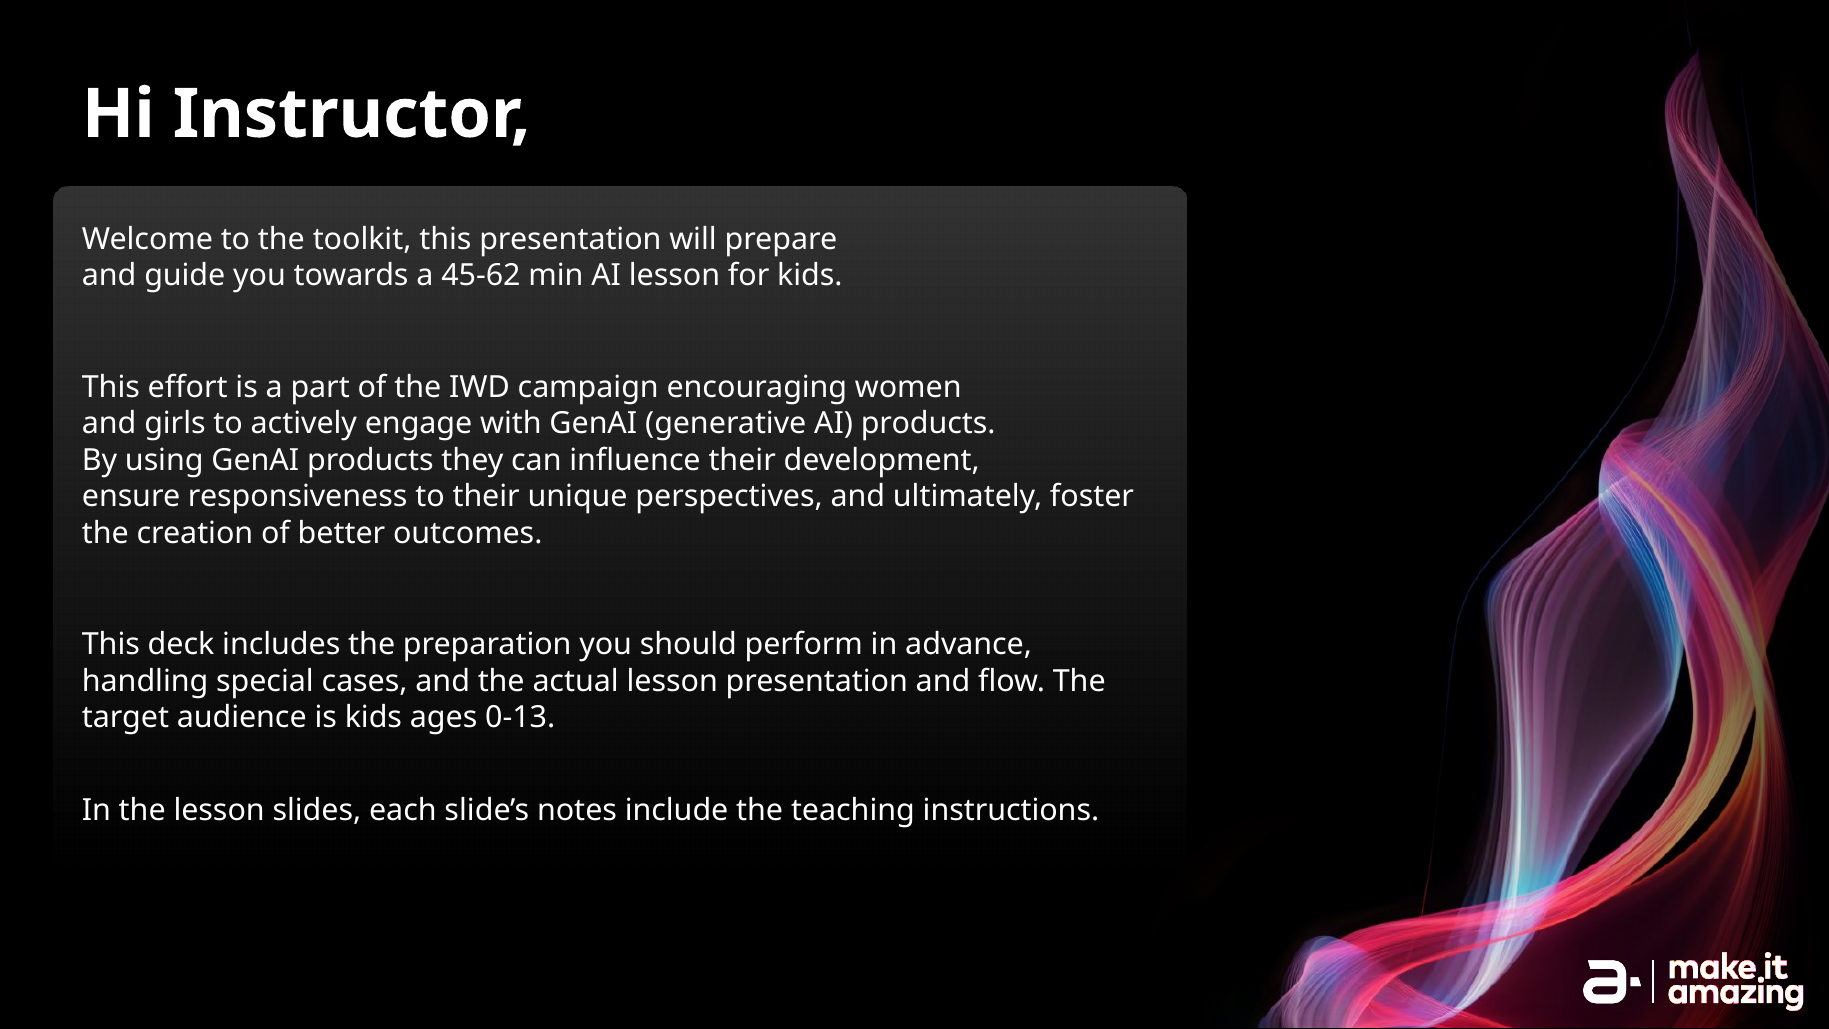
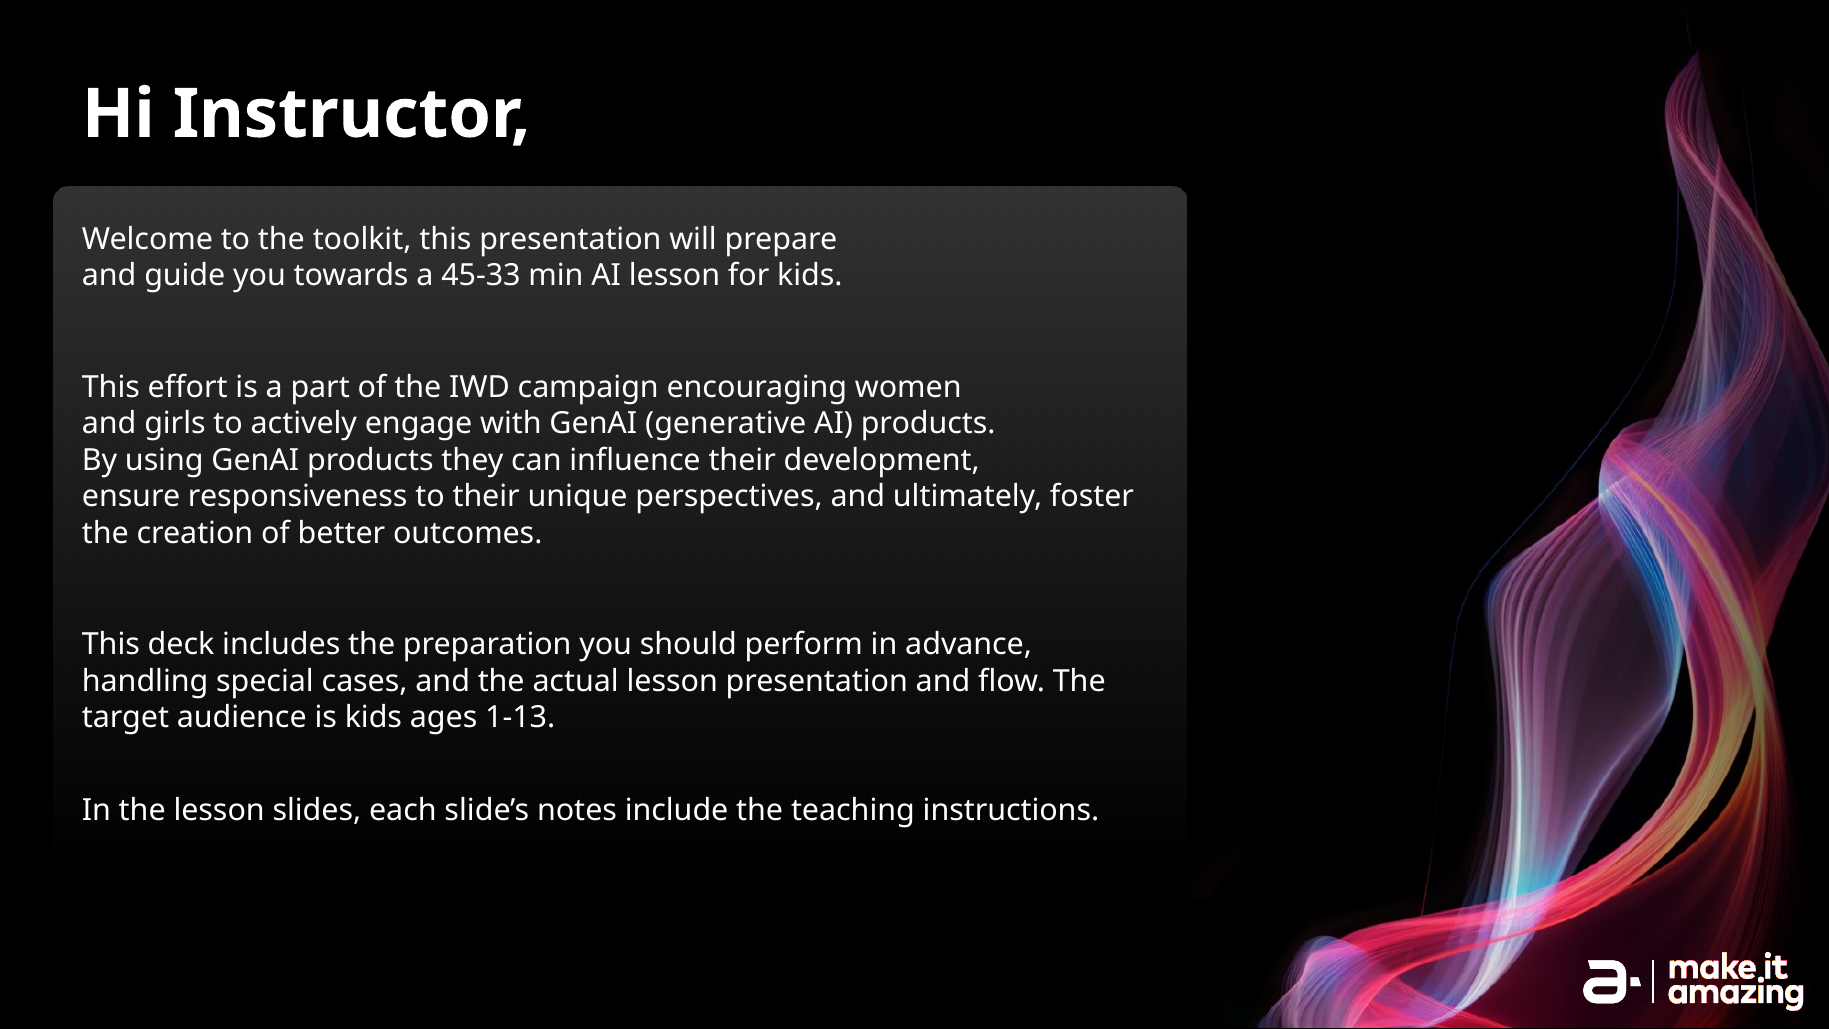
45-62: 45-62 -> 45-33
0-13: 0-13 -> 1-13
